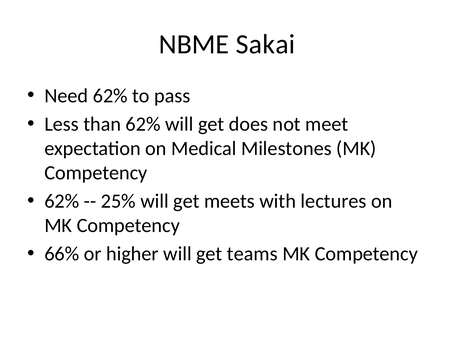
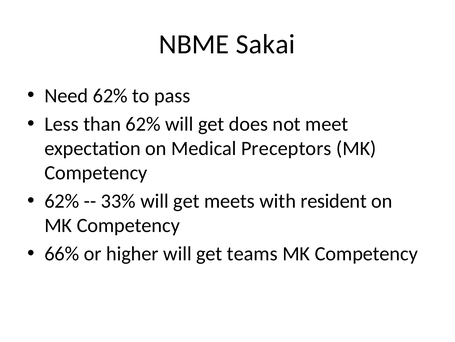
Milestones: Milestones -> Preceptors
25%: 25% -> 33%
lectures: lectures -> resident
